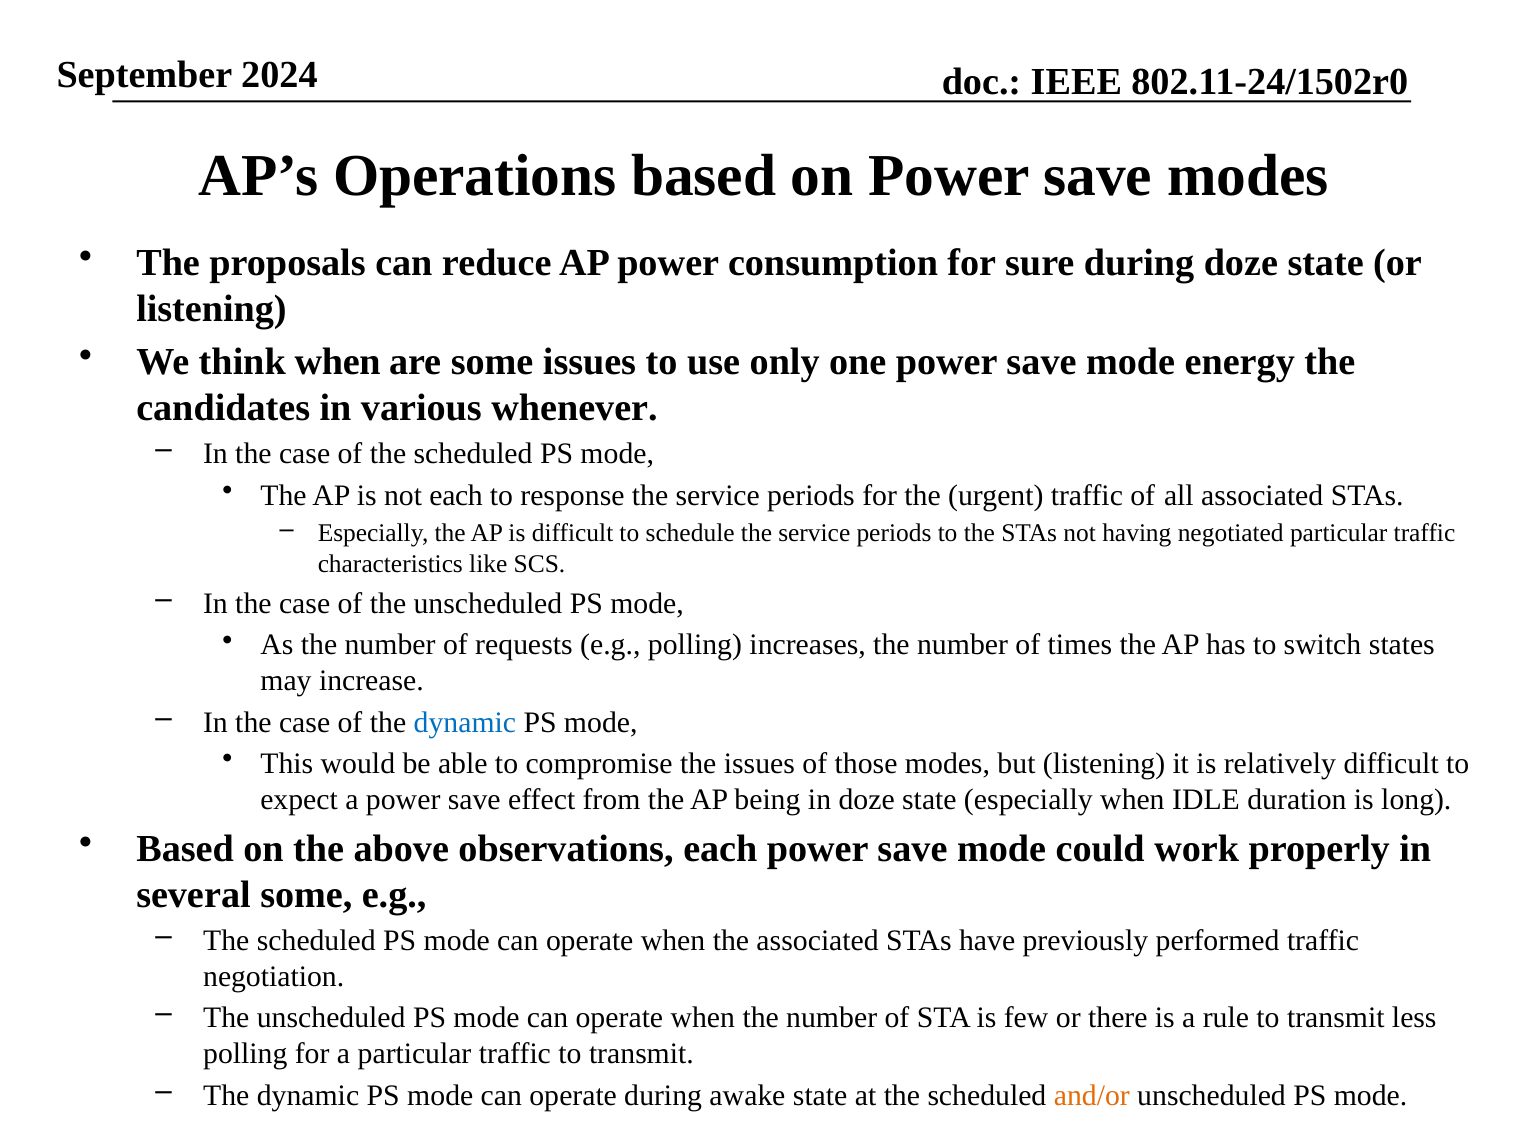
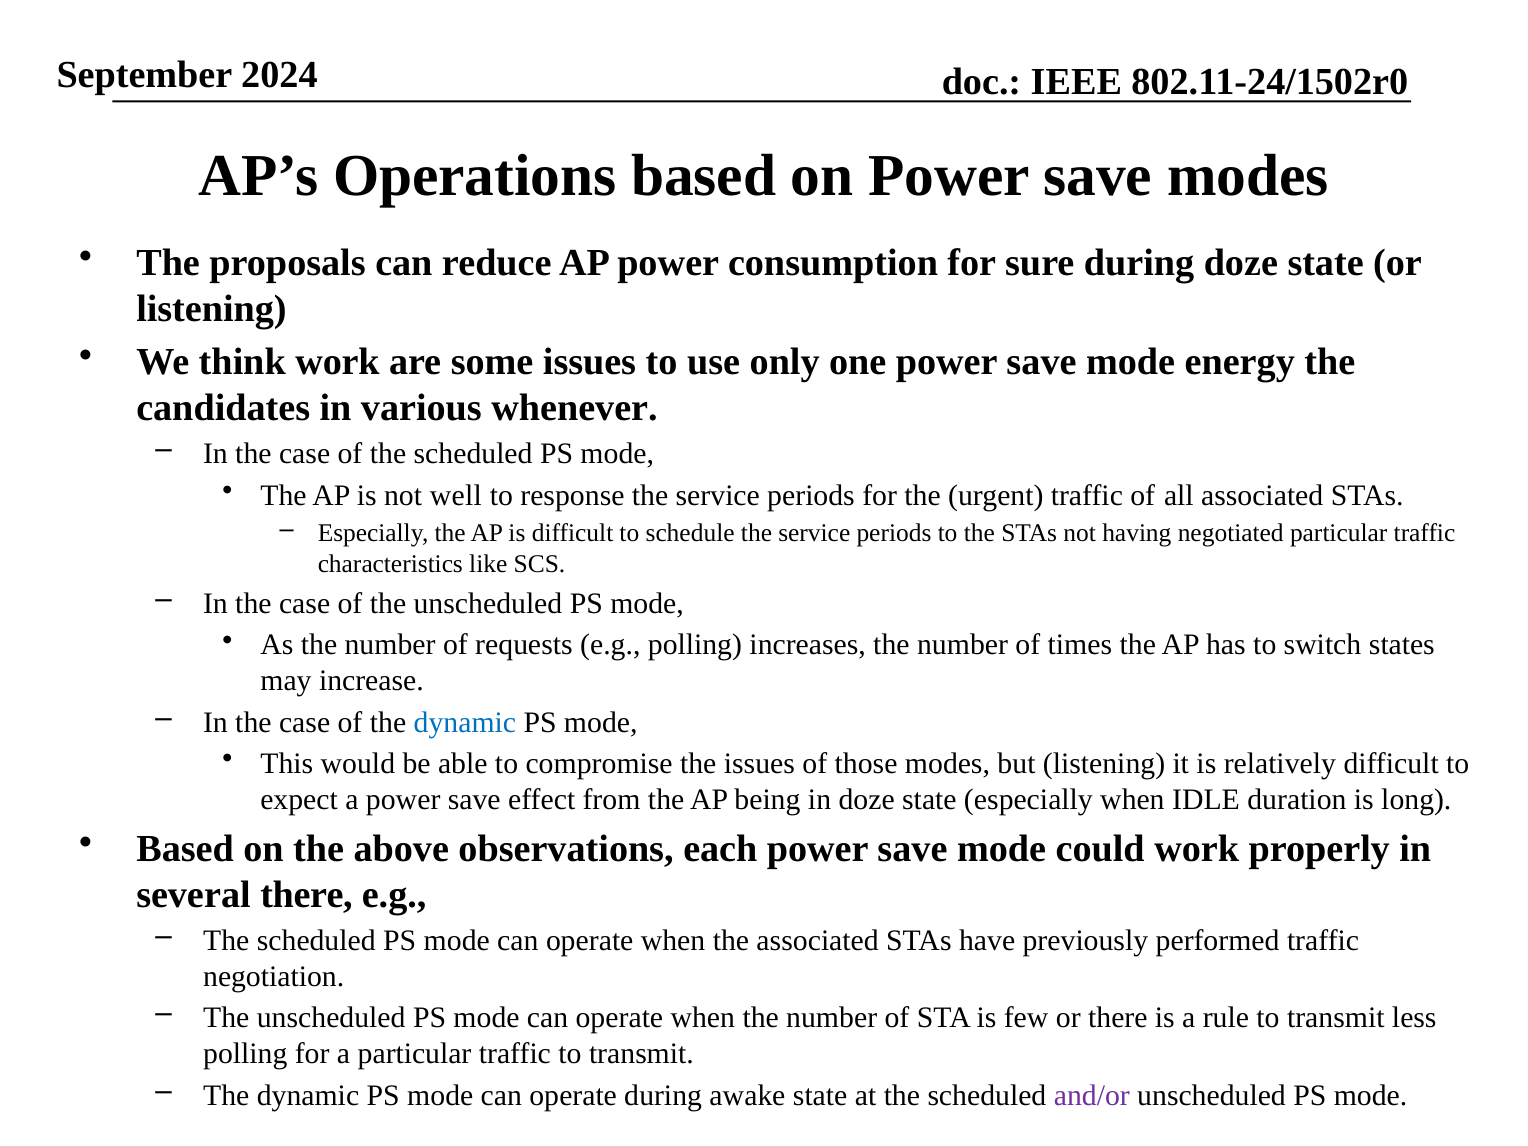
think when: when -> work
not each: each -> well
several some: some -> there
and/or colour: orange -> purple
